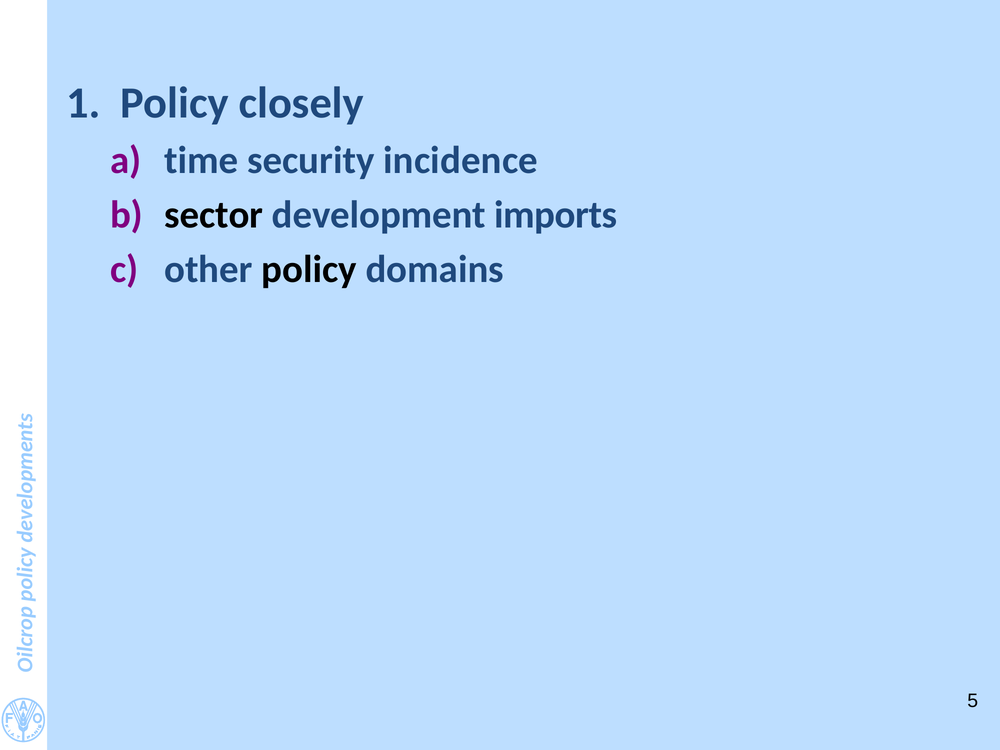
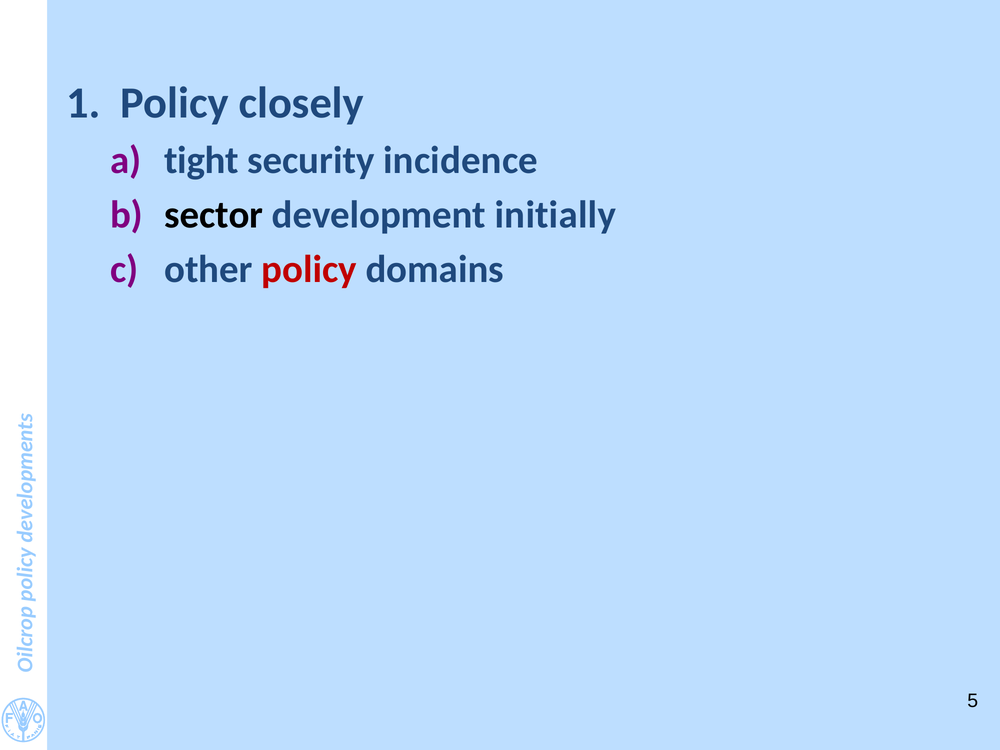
time: time -> tight
imports: imports -> initially
policy at (309, 269) colour: black -> red
